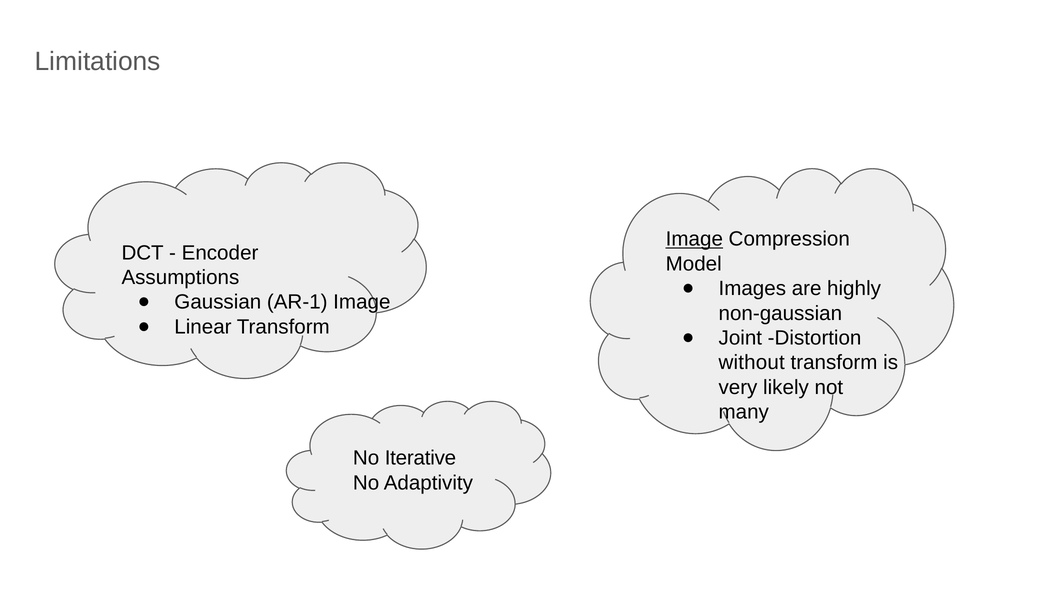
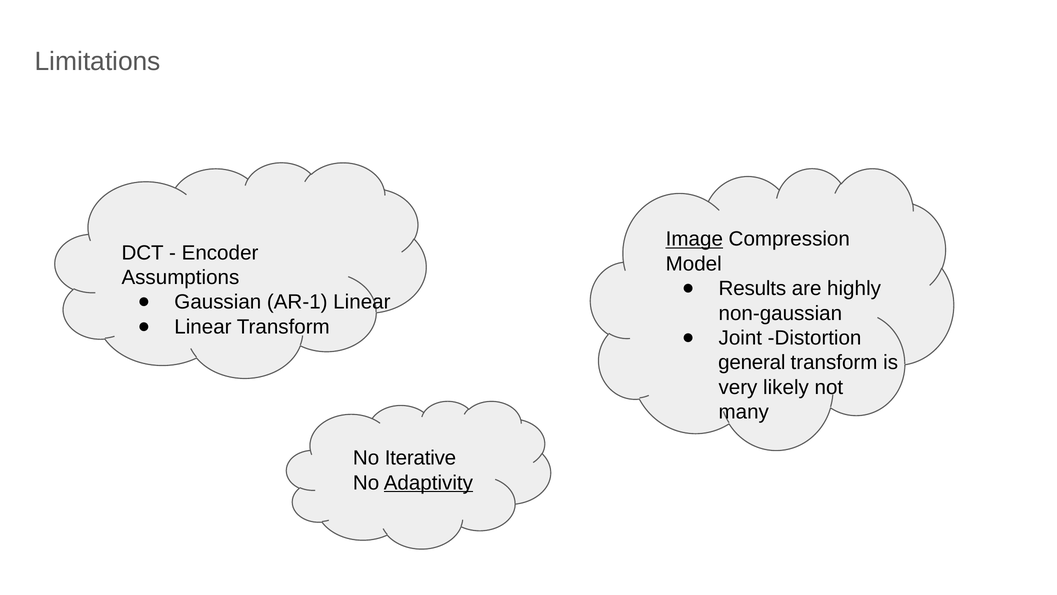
Images: Images -> Results
AR-1 Image: Image -> Linear
without: without -> general
Adaptivity underline: none -> present
